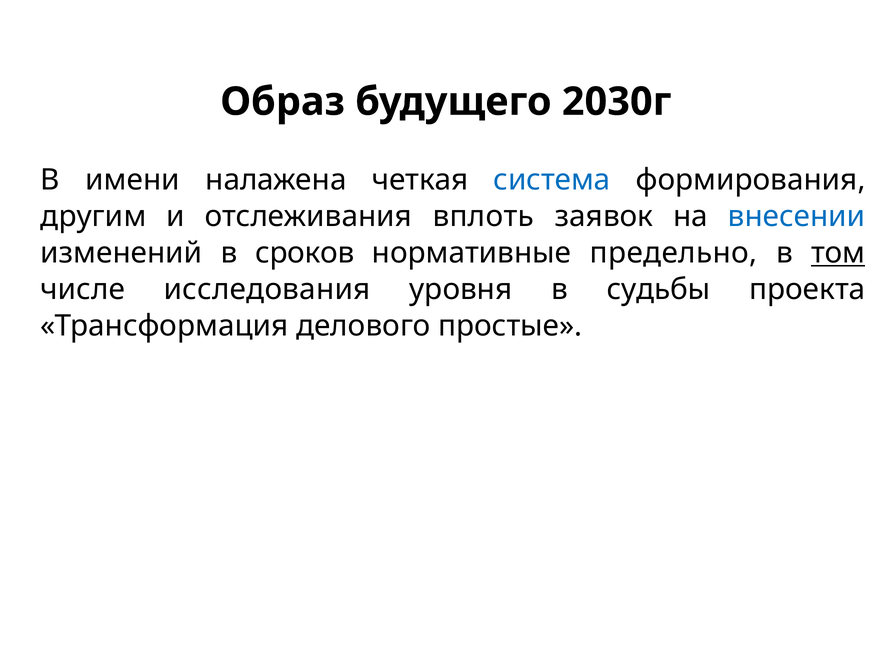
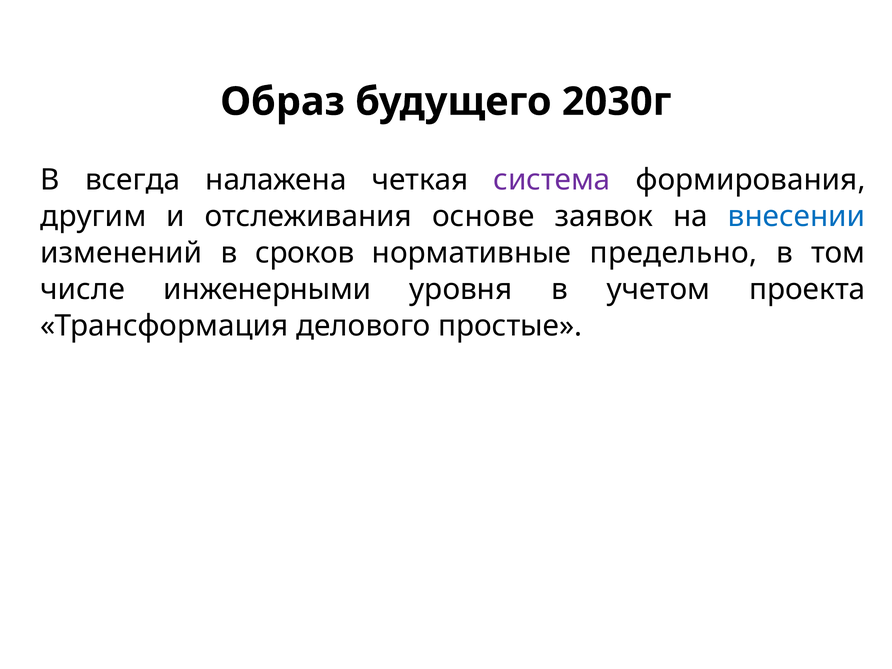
имени: имени -> всегда
система colour: blue -> purple
вплоть: вплоть -> основе
том underline: present -> none
исследования: исследования -> инженерными
судьбы: судьбы -> учетом
